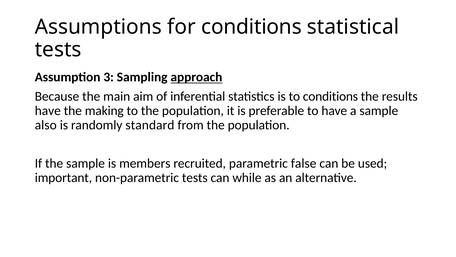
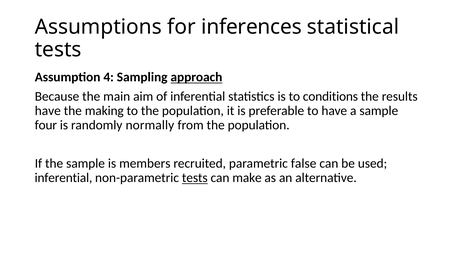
for conditions: conditions -> inferences
3: 3 -> 4
also: also -> four
standard: standard -> normally
important at (63, 178): important -> inferential
tests at (195, 178) underline: none -> present
while: while -> make
